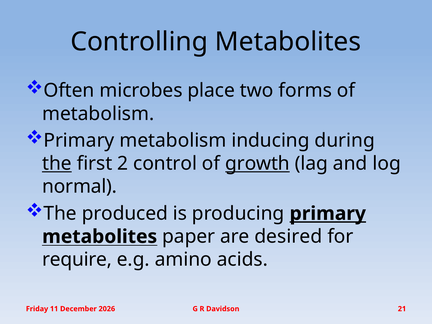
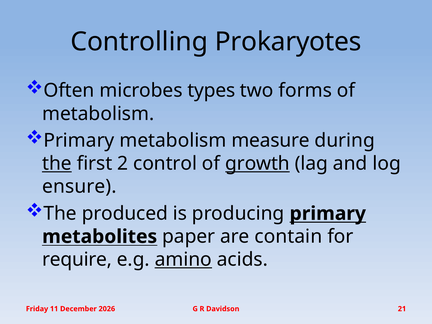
Controlling Metabolites: Metabolites -> Prokaryotes
place: place -> types
inducing: inducing -> measure
normal: normal -> ensure
primary at (328, 214) underline: present -> none
desired: desired -> contain
amino underline: none -> present
